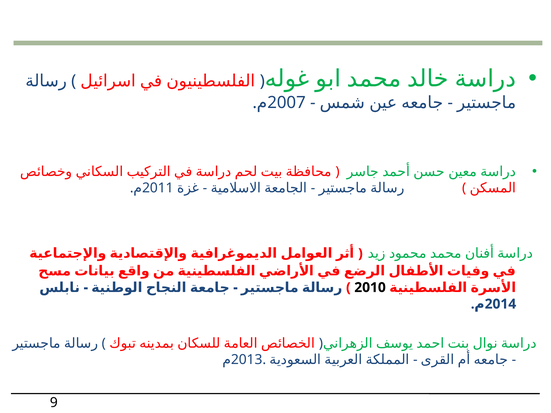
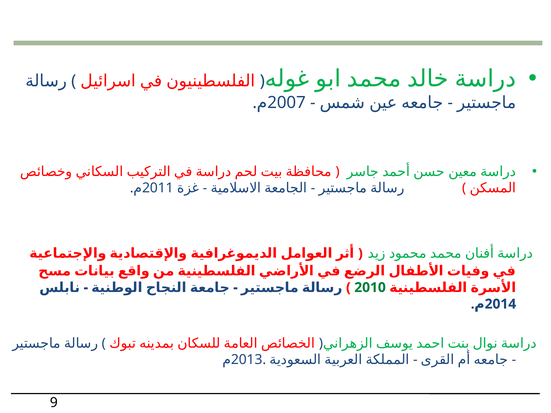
2010 colour: black -> green
